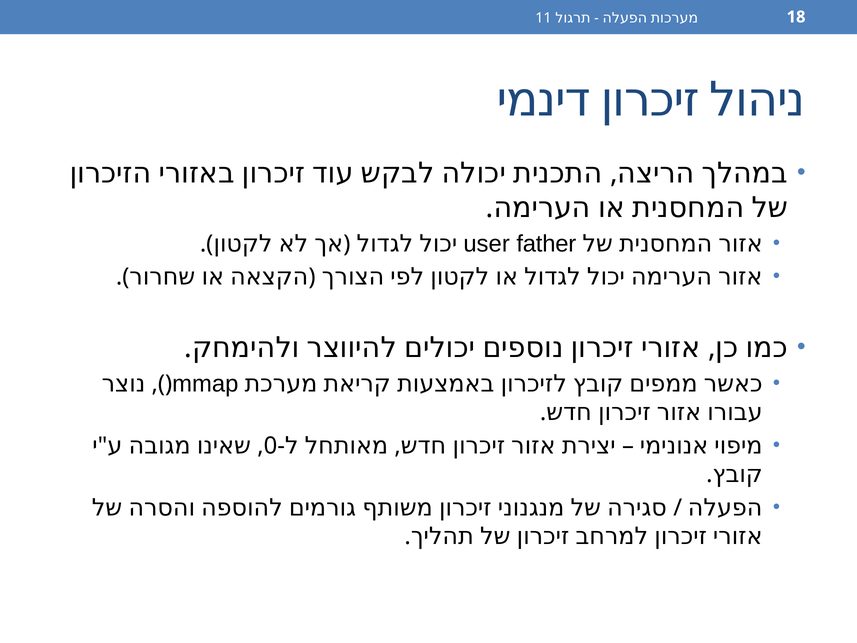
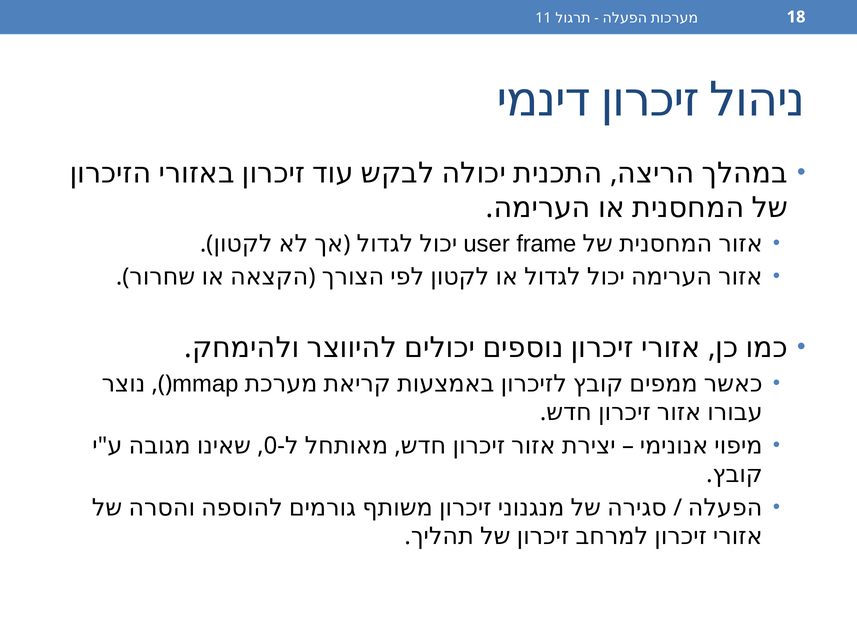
father: father -> frame
